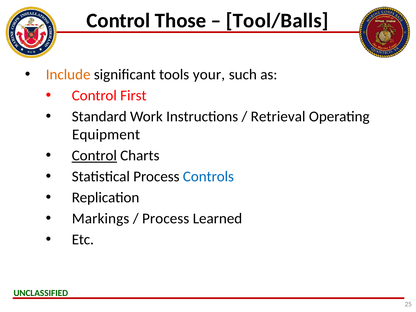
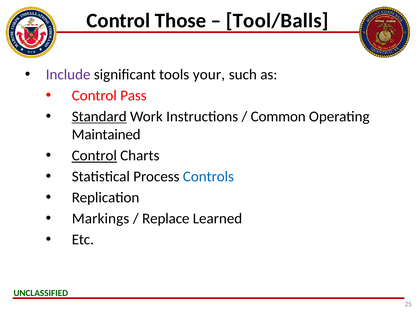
Include colour: orange -> purple
First: First -> Pass
Standard underline: none -> present
Retrieval: Retrieval -> Common
Equipment: Equipment -> Maintained
Process at (166, 219): Process -> Replace
